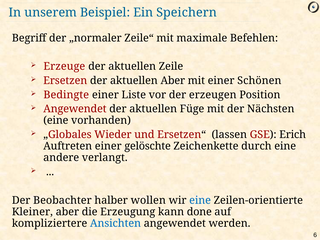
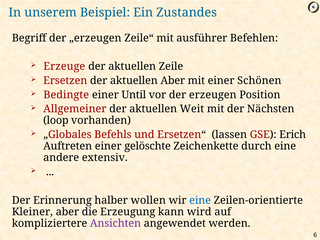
Speichern: Speichern -> Zustandes
„normaler: „normaler -> „erzeugen
maximale: maximale -> ausführer
Liste: Liste -> Until
Angewendet at (75, 109): Angewendet -> Allgemeiner
Füge: Füge -> Weit
eine at (56, 120): eine -> loop
Wieder: Wieder -> Befehls
verlangt: verlangt -> extensiv
Beobachter: Beobachter -> Erinnerung
done: done -> wird
Ansichten colour: blue -> purple
